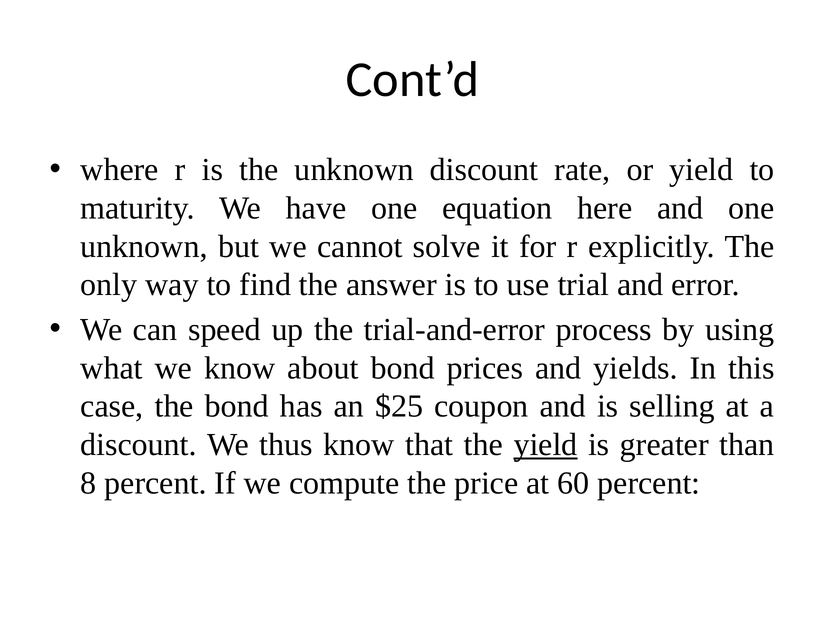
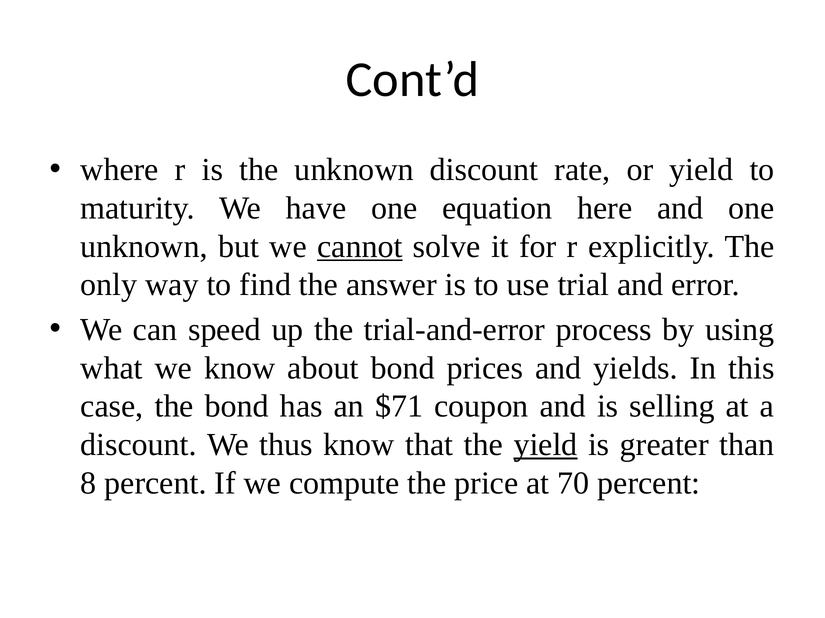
cannot underline: none -> present
$25: $25 -> $71
60: 60 -> 70
